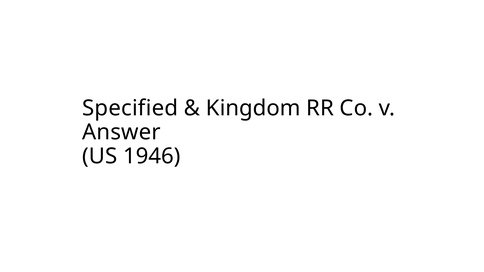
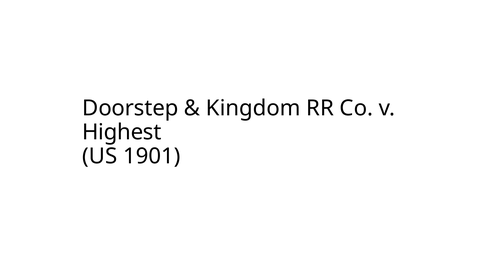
Specified: Specified -> Doorstep
Answer: Answer -> Highest
1946: 1946 -> 1901
